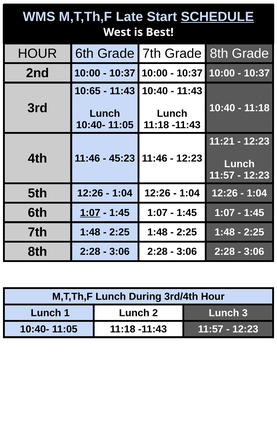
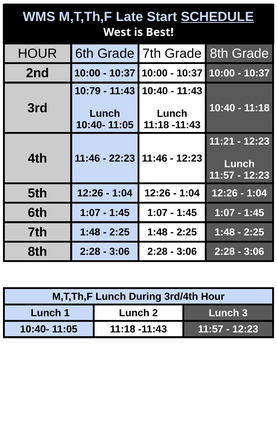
10:65: 10:65 -> 10:79
45:23: 45:23 -> 22:23
1:07 at (90, 213) underline: present -> none
